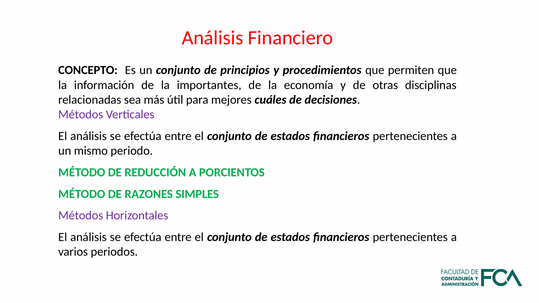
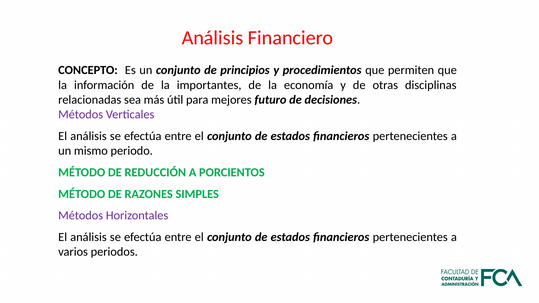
cuáles: cuáles -> futuro
